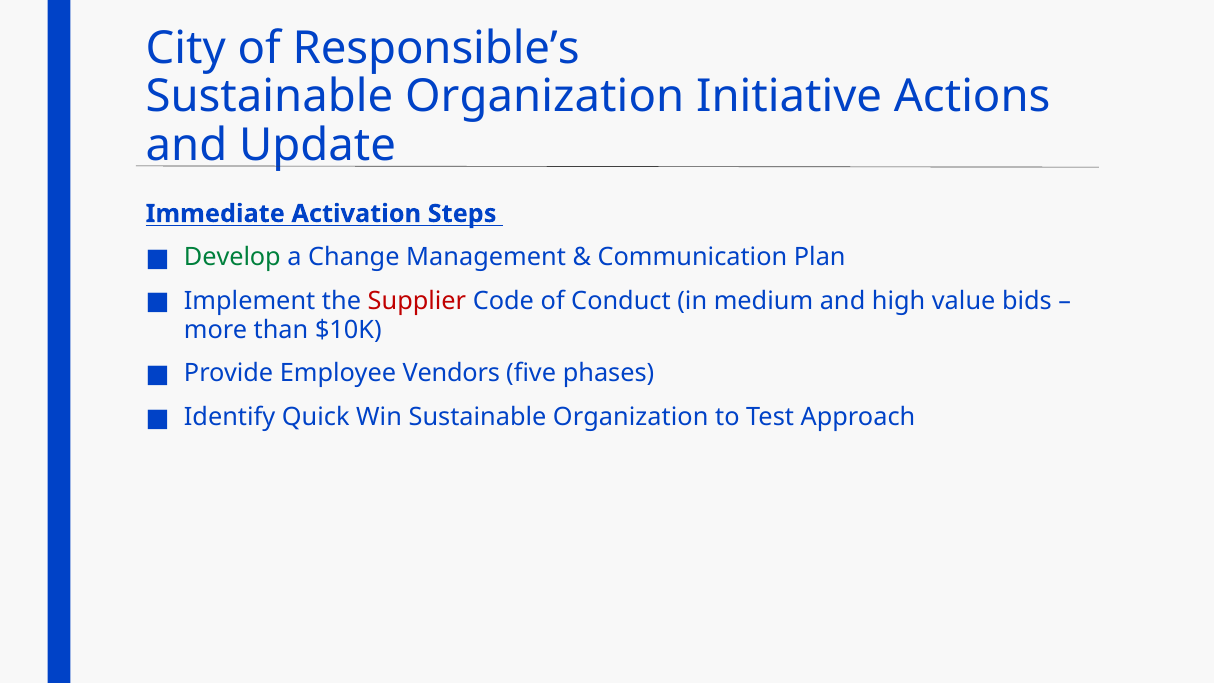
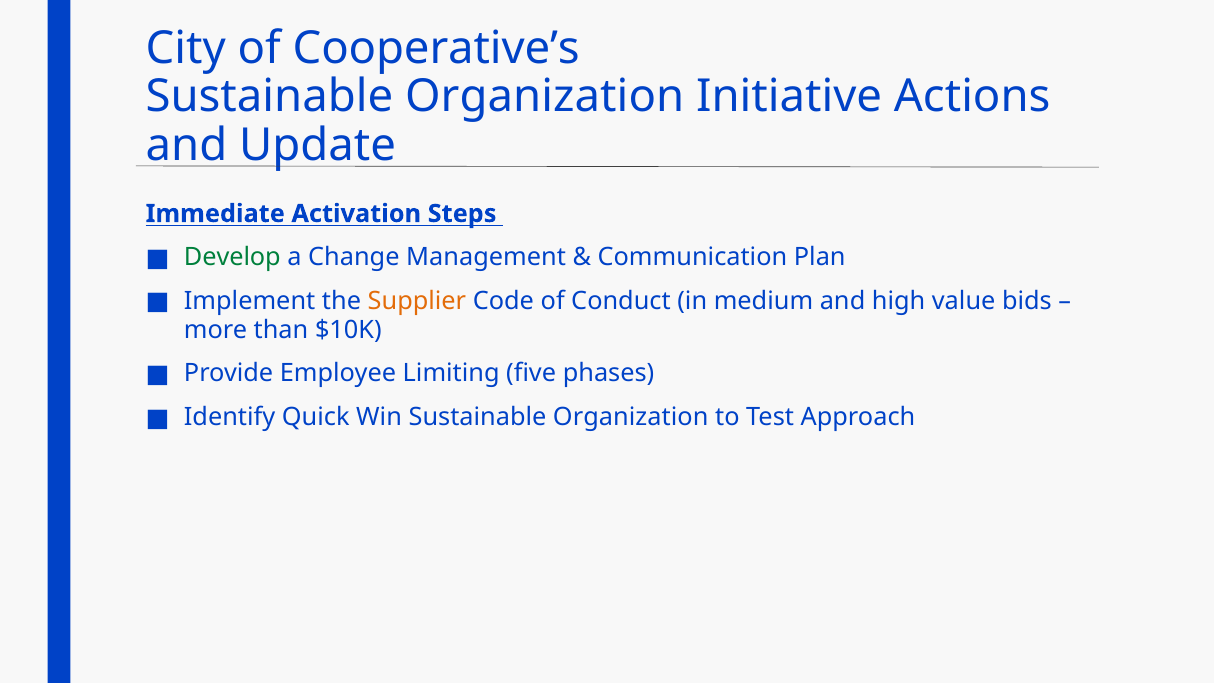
Responsible’s: Responsible’s -> Cooperative’s
Supplier colour: red -> orange
Vendors: Vendors -> Limiting
